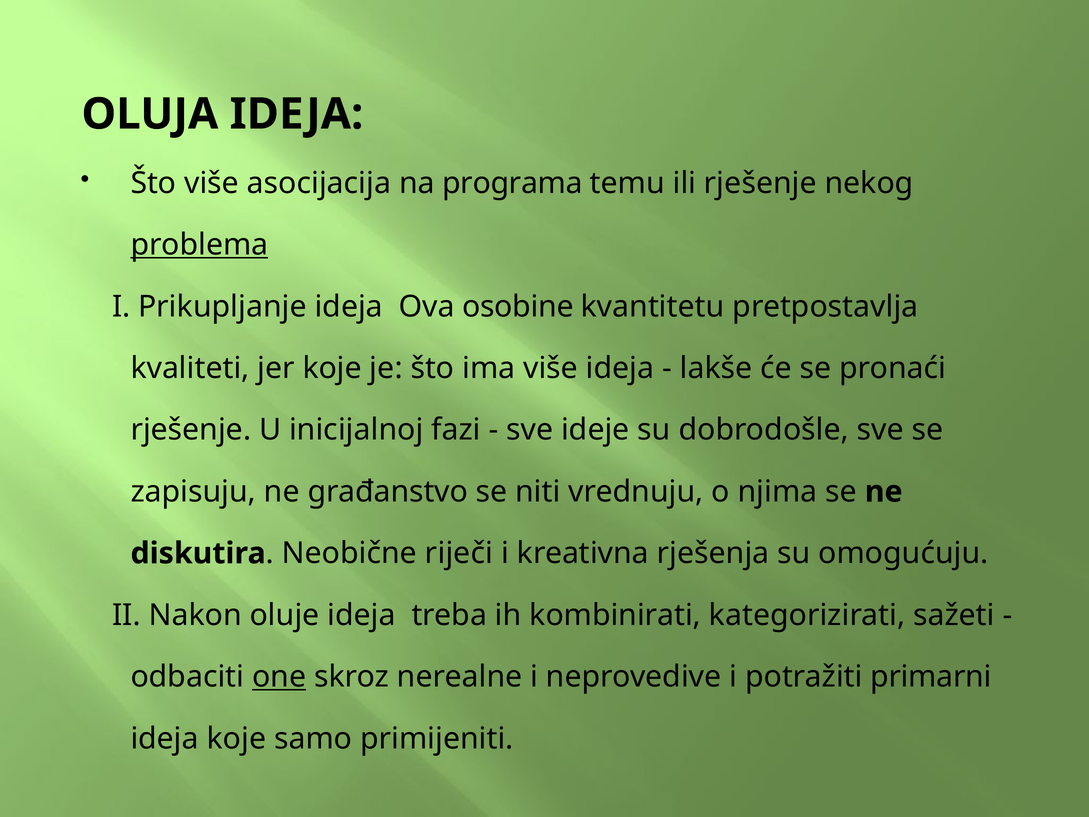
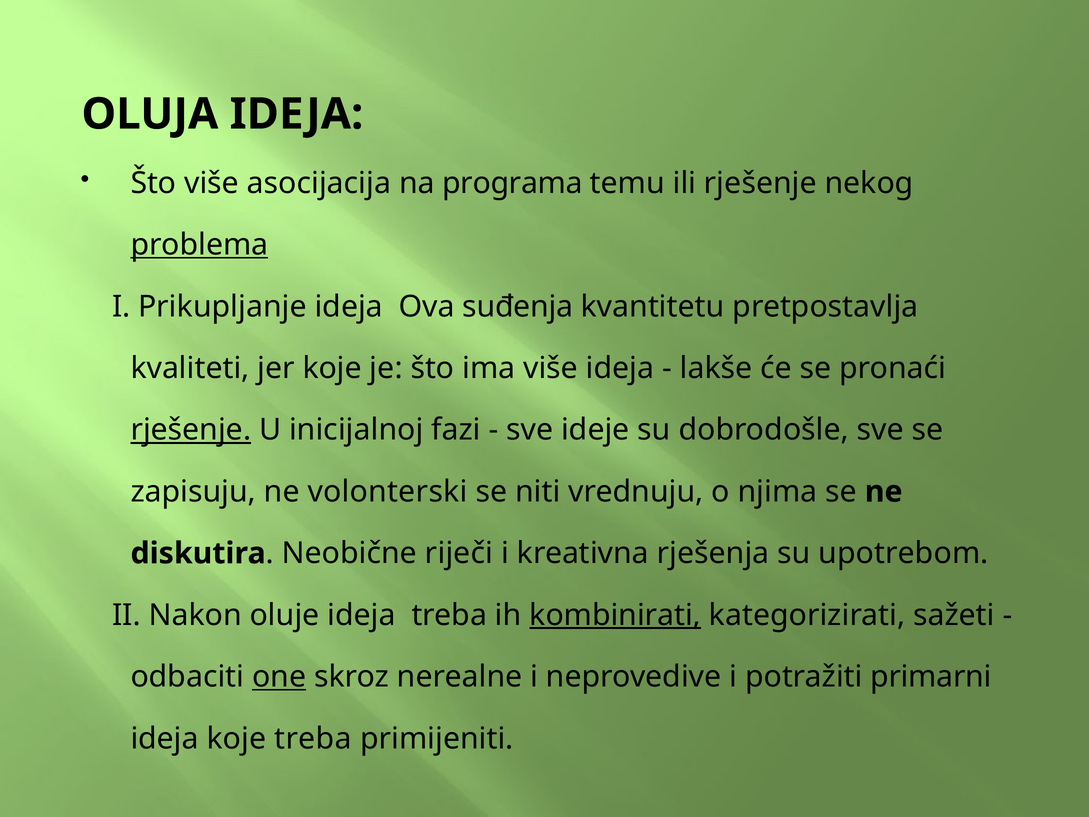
osobine: osobine -> suđenja
rješenje at (191, 430) underline: none -> present
građanstvo: građanstvo -> volonterski
omogućuju: omogućuju -> upotrebom
kombinirati underline: none -> present
koje samo: samo -> treba
